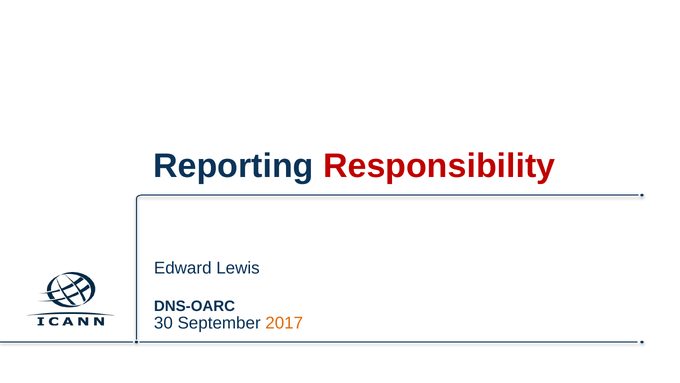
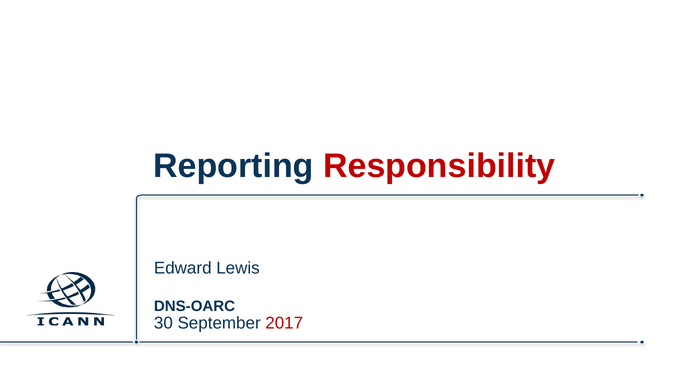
2017 at (284, 323) colour: orange -> red
